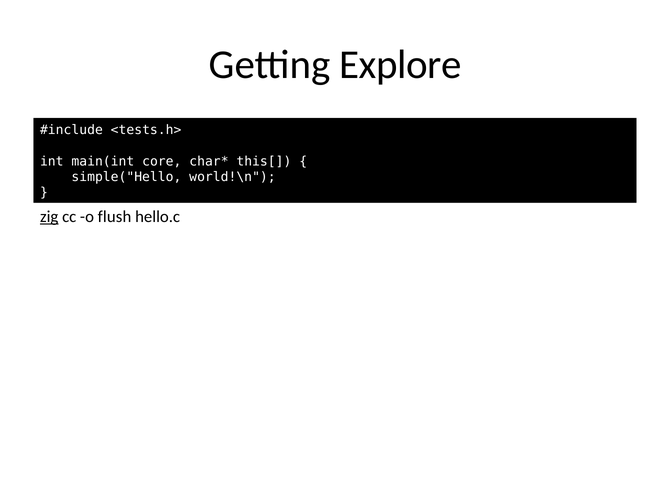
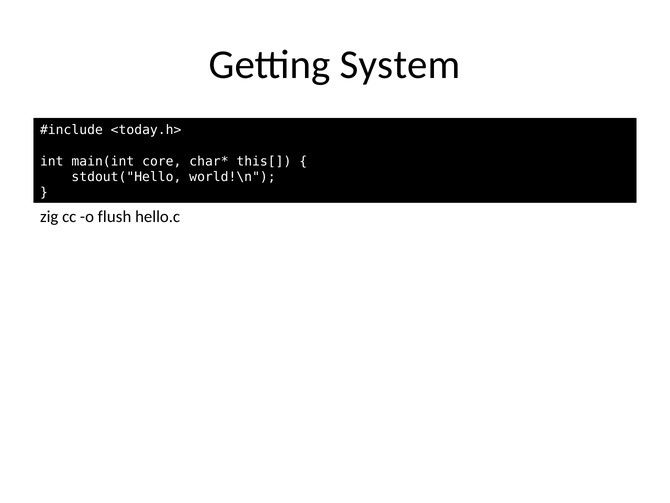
Explore: Explore -> System
<tests.h>: <tests.h> -> <today.h>
simple("Hello: simple("Hello -> stdout("Hello
zig underline: present -> none
